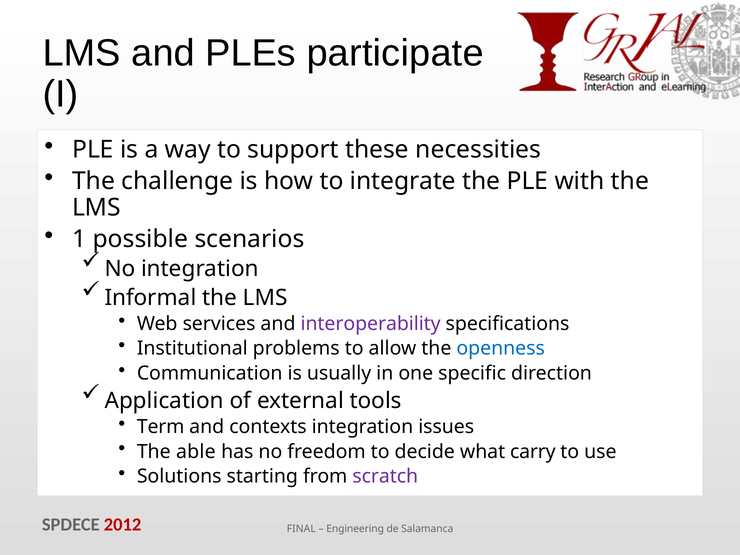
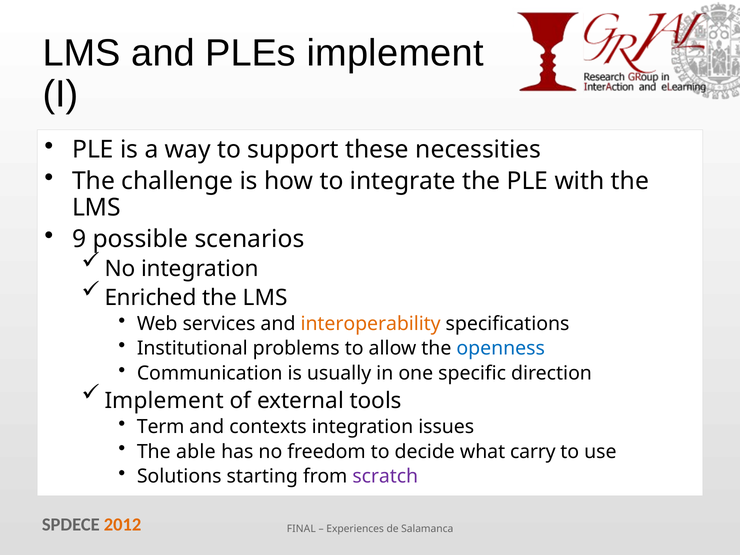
PLEs participate: participate -> implement
1: 1 -> 9
Informal: Informal -> Enriched
interoperability colour: purple -> orange
Application at (164, 401): Application -> Implement
2012 colour: red -> orange
Engineering: Engineering -> Experiences
